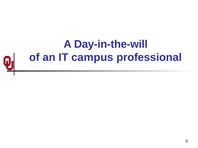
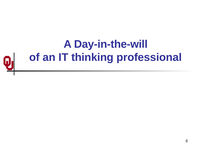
campus: campus -> thinking
